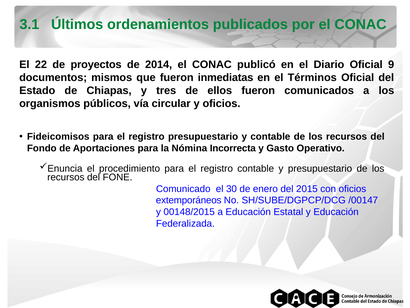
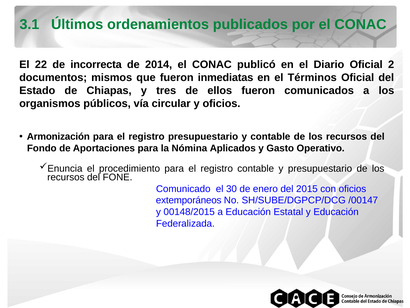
proyectos: proyectos -> incorrecta
9: 9 -> 2
Fideicomisos: Fideicomisos -> Armonización
Incorrecta: Incorrecta -> Aplicados
